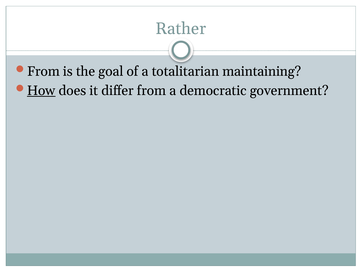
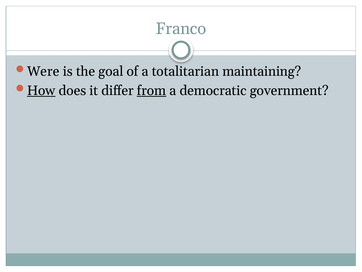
Rather: Rather -> Franco
From at (43, 71): From -> Were
from at (152, 90) underline: none -> present
